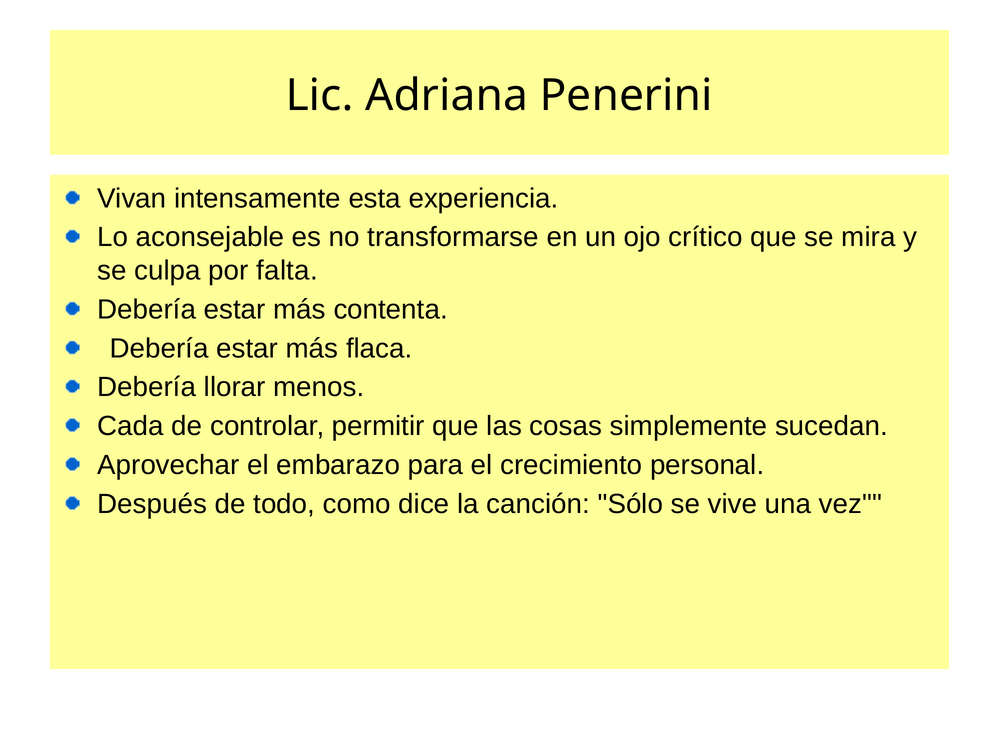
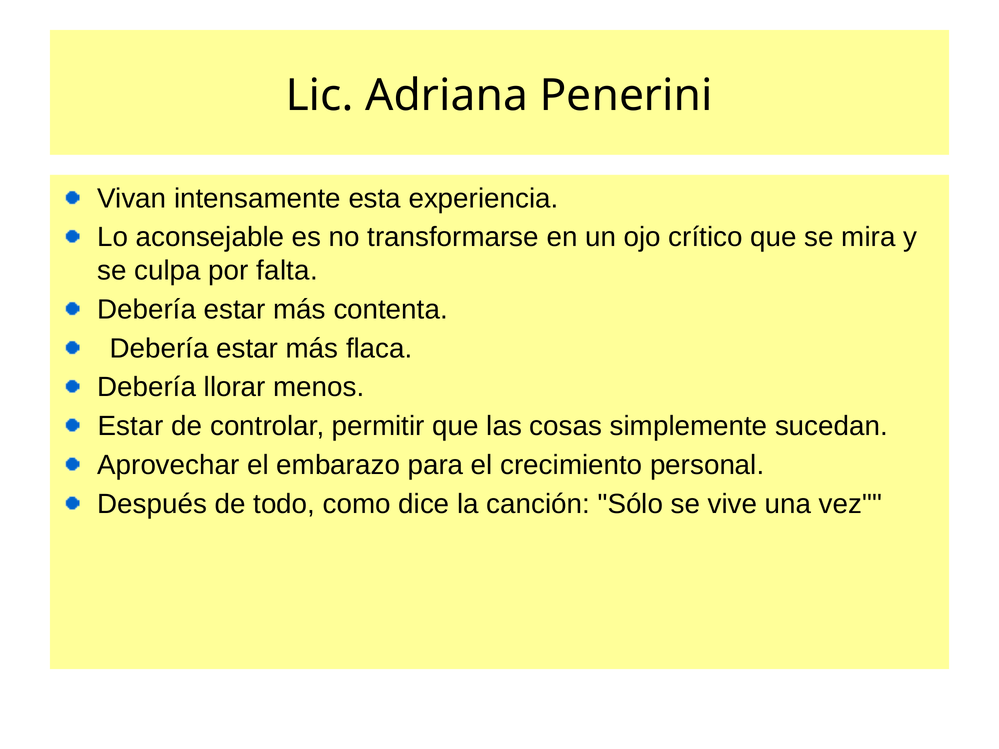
Cada at (131, 426): Cada -> Estar
